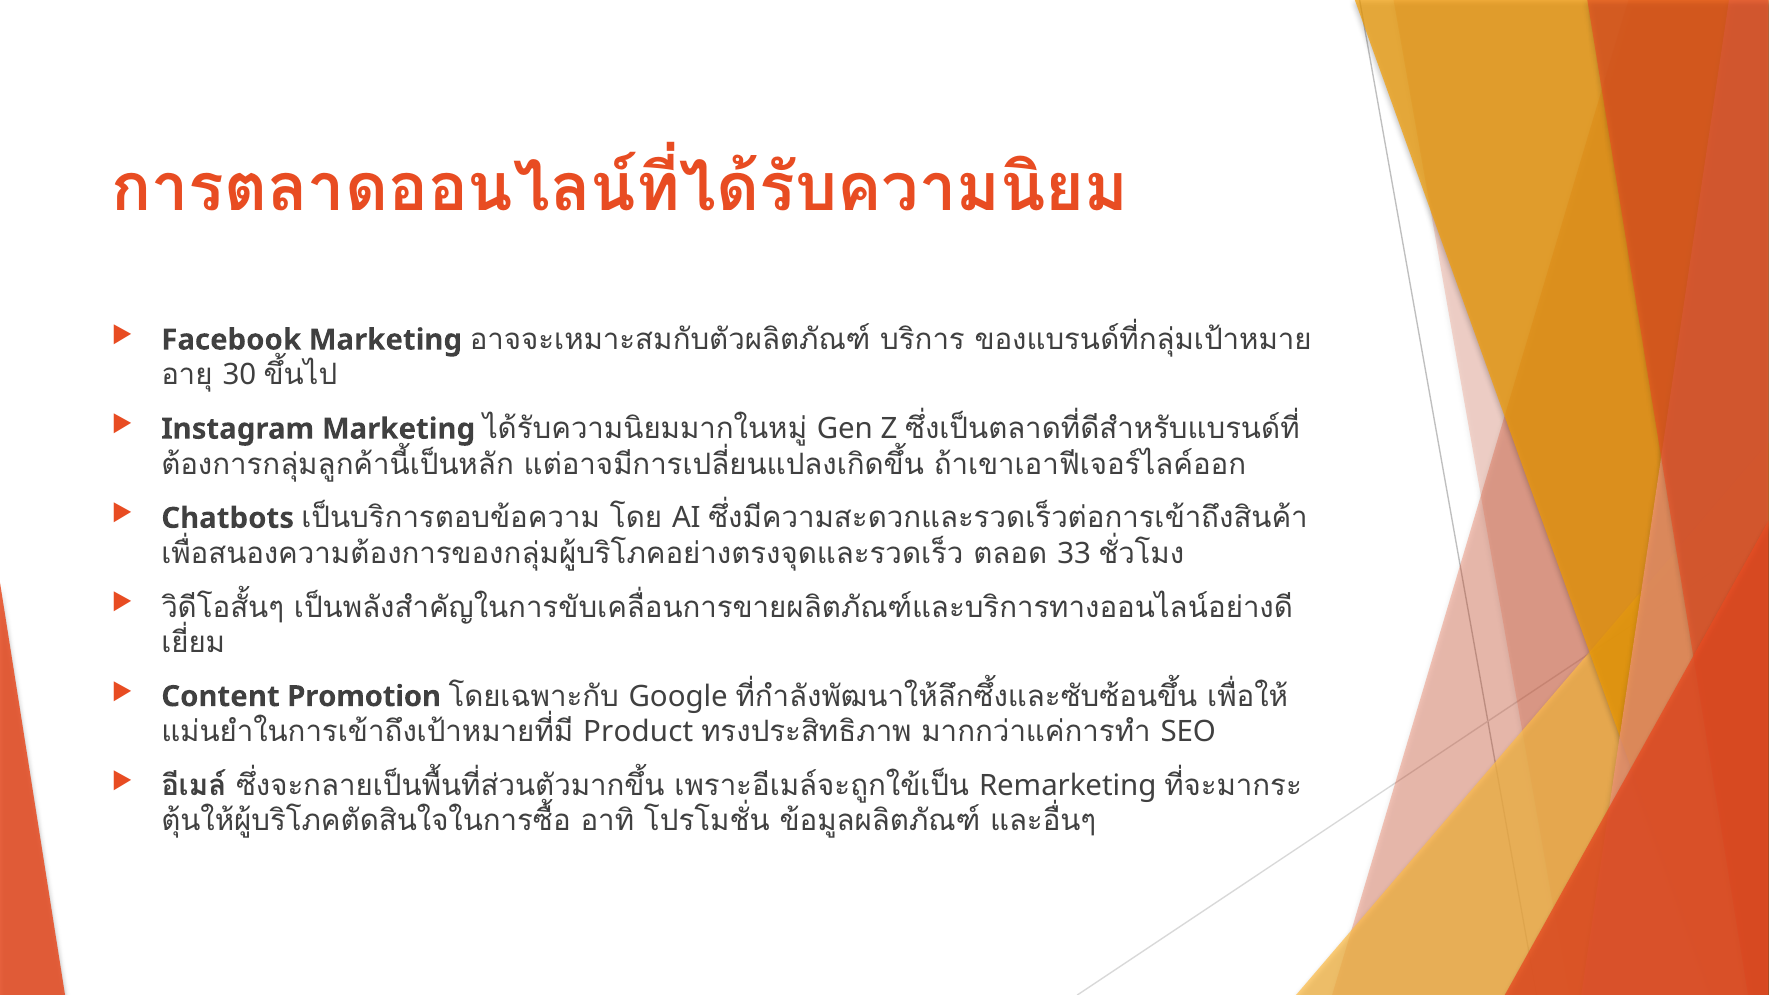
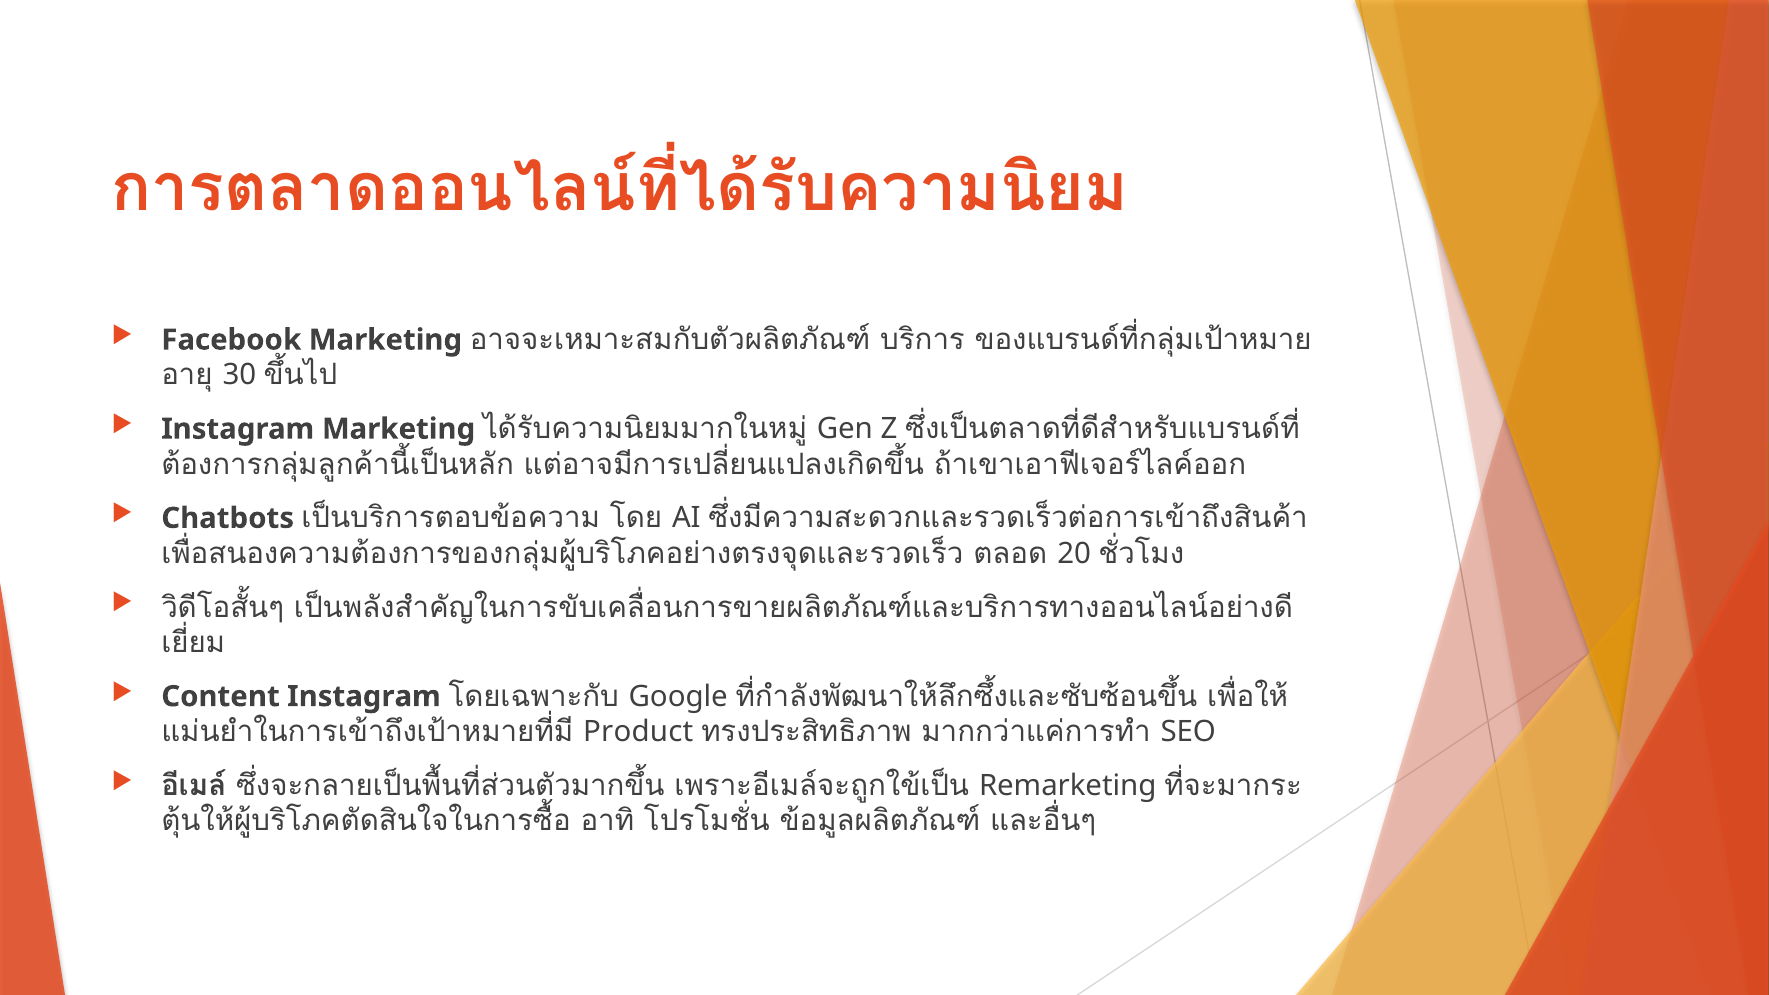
33: 33 -> 20
Content Promotion: Promotion -> Instagram
